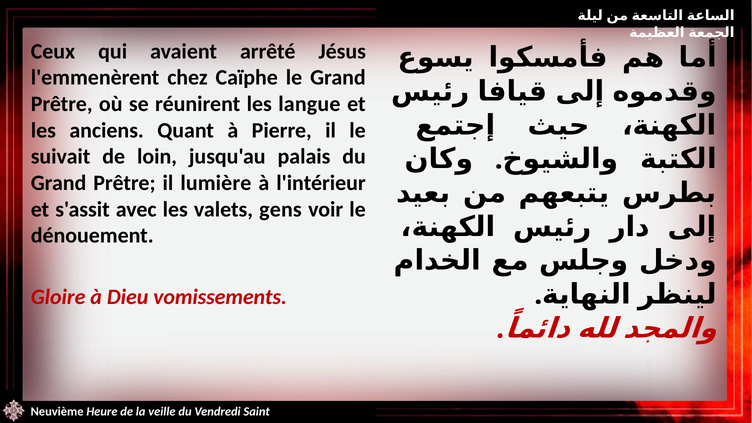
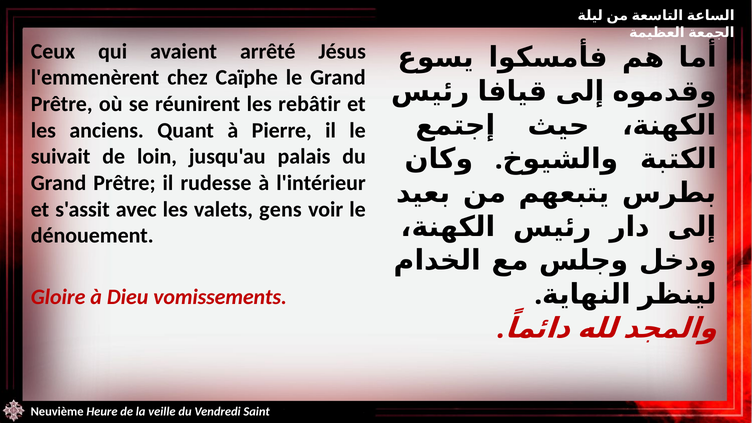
langue: langue -> rebâtir
lumière: lumière -> rudesse
